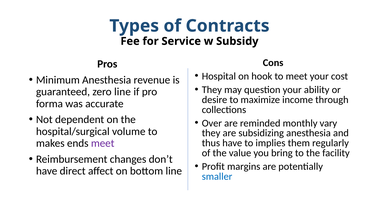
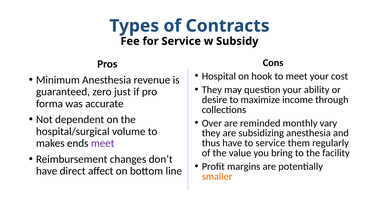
zero line: line -> just
to implies: implies -> service
smaller colour: blue -> orange
